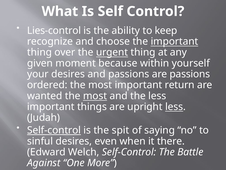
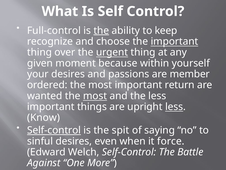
Lies-control: Lies-control -> Full-control
the at (101, 30) underline: none -> present
are passions: passions -> member
Judah: Judah -> Know
there: there -> force
